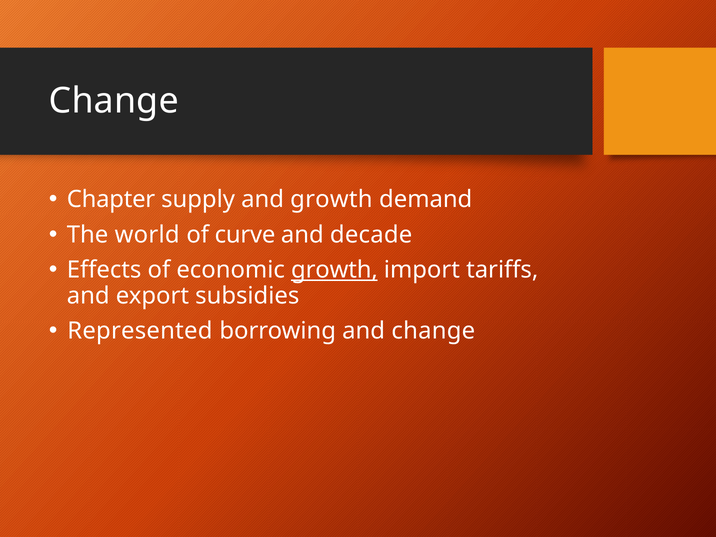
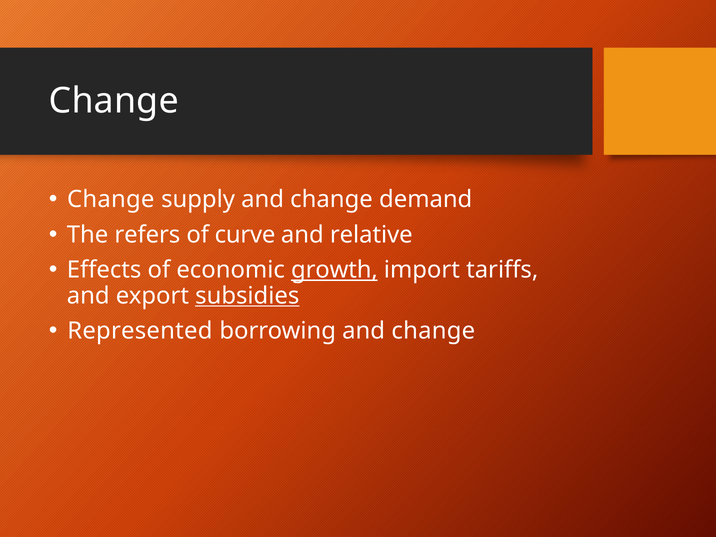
Chapter at (111, 199): Chapter -> Change
supply and growth: growth -> change
world: world -> refers
decade: decade -> relative
subsidies underline: none -> present
